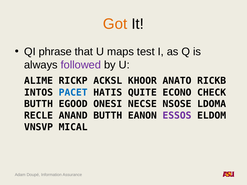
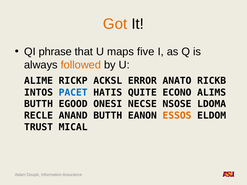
test: test -> five
followed colour: purple -> orange
KHOOR: KHOOR -> ERROR
CHECK: CHECK -> ALIMS
ESSOS colour: purple -> orange
VNSVP: VNSVP -> TRUST
